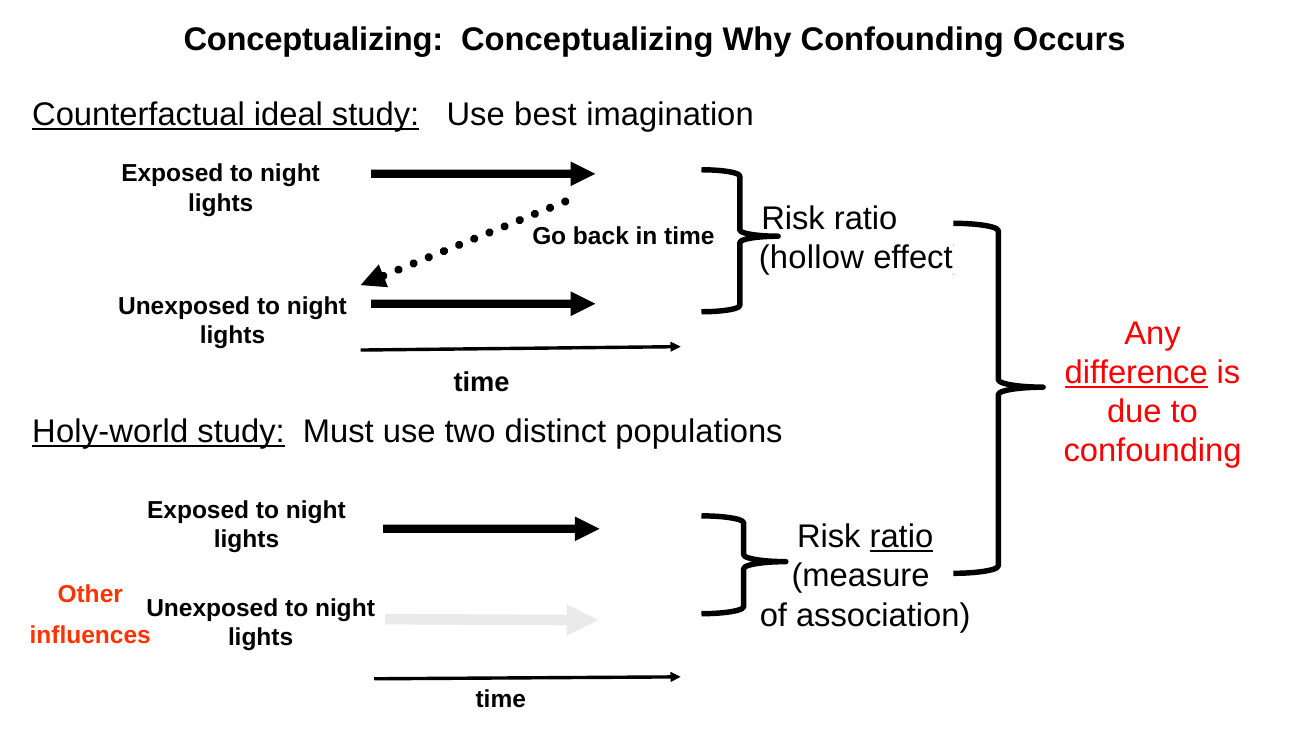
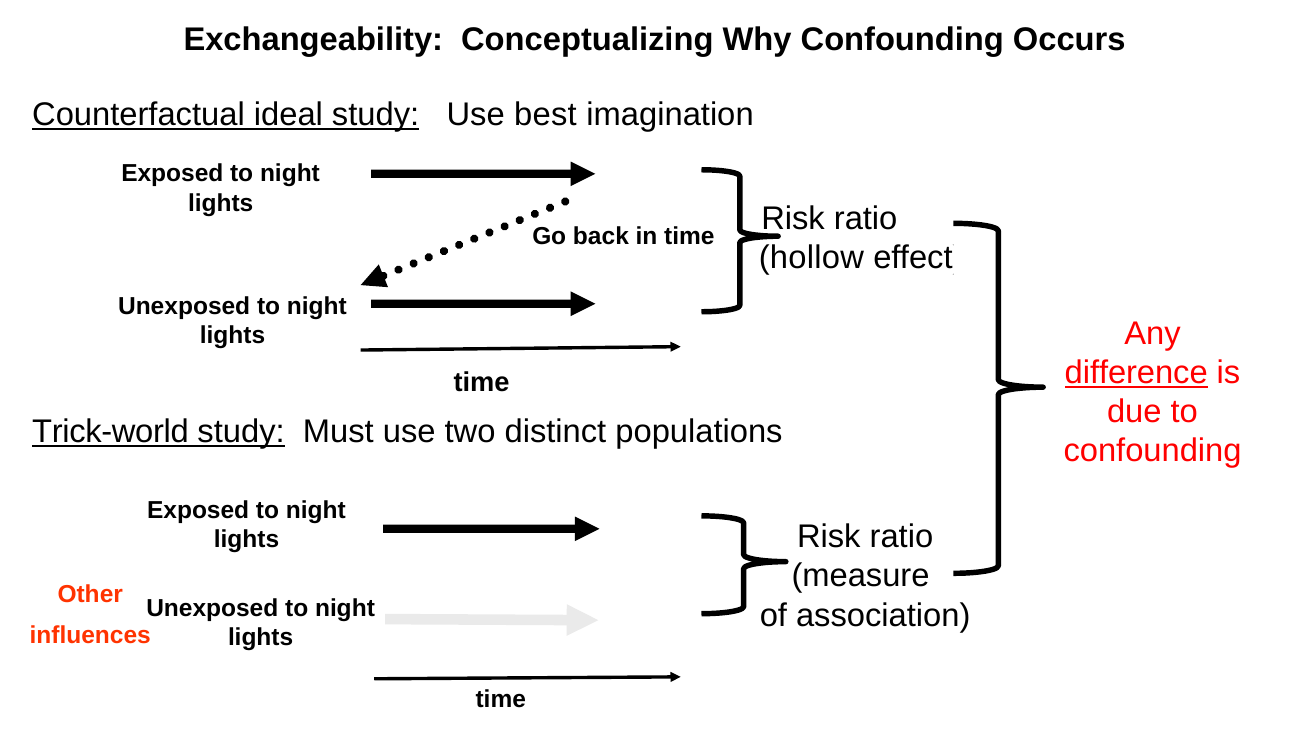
Conceptualizing at (313, 40): Conceptualizing -> Exchangeability
Holy-world: Holy-world -> Trick-world
ratio at (901, 537) underline: present -> none
